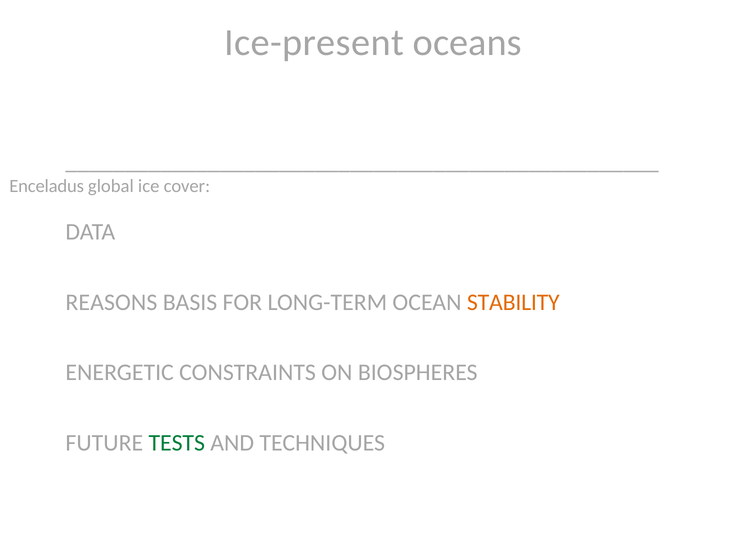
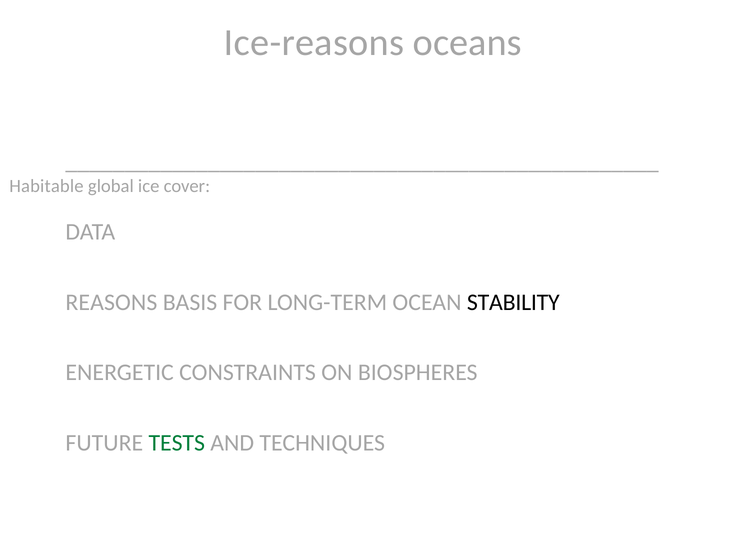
Ice-present: Ice-present -> Ice-reasons
Enceladus: Enceladus -> Habitable
STABILITY colour: orange -> black
